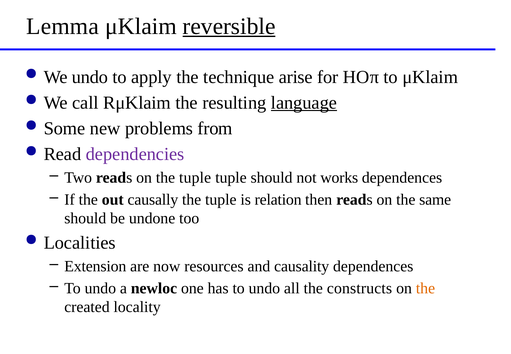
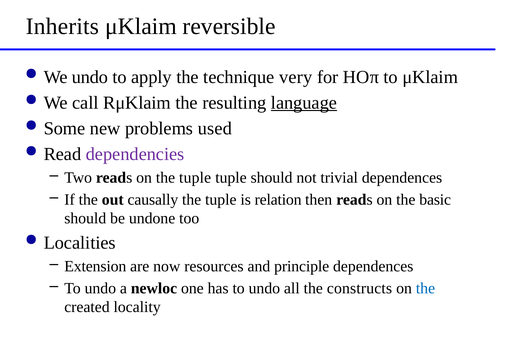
Lemma: Lemma -> Inherits
reversible underline: present -> none
arise: arise -> very
from: from -> used
works: works -> trivial
same: same -> basic
causality: causality -> principle
the at (425, 288) colour: orange -> blue
